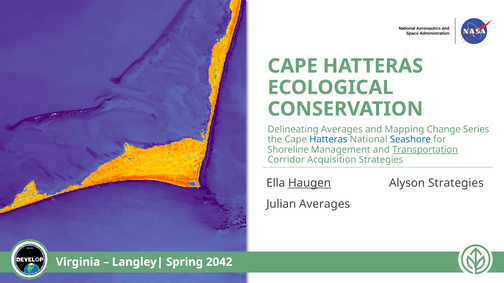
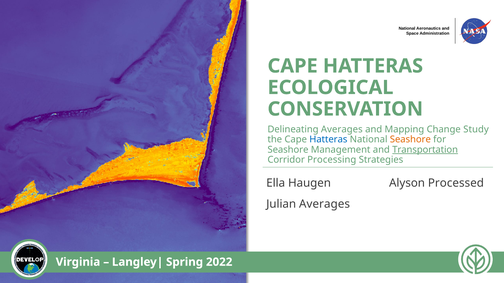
Series: Series -> Study
Seashore at (410, 140) colour: blue -> orange
Shoreline at (288, 150): Shoreline -> Seashore
Acquisition: Acquisition -> Processing
Haugen underline: present -> none
Alyson Strategies: Strategies -> Processed
2042: 2042 -> 2022
